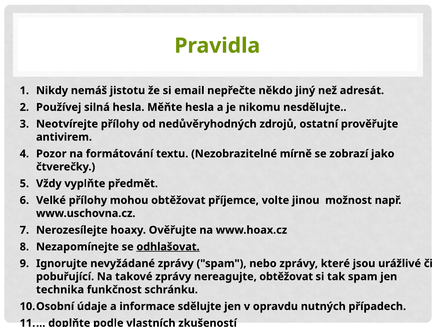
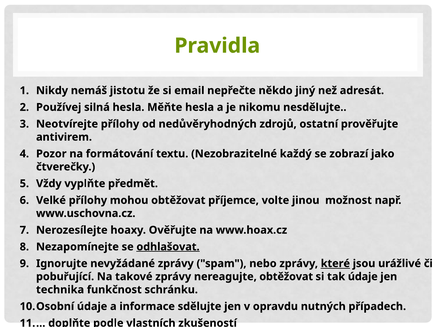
mírně: mírně -> každý
které underline: none -> present
tak spam: spam -> údaje
